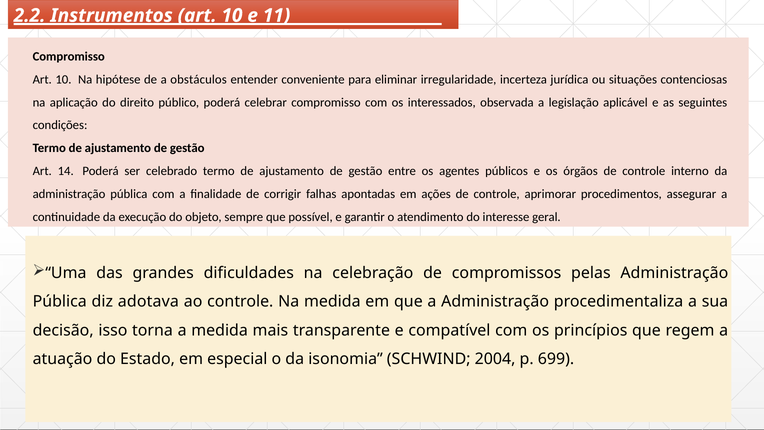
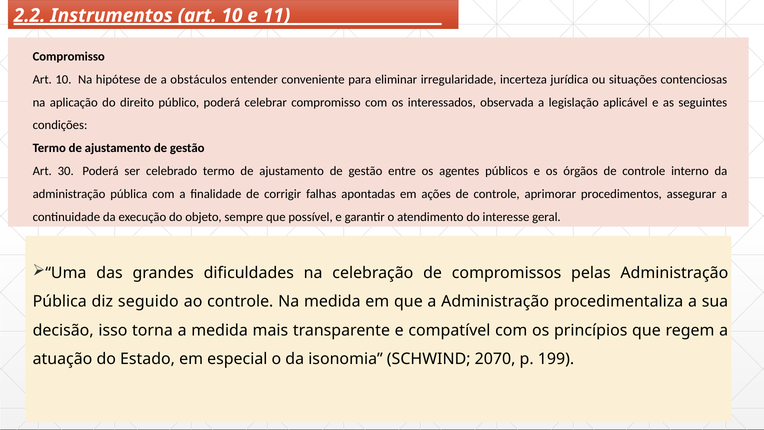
14: 14 -> 30
adotava: adotava -> seguido
2004: 2004 -> 2070
699: 699 -> 199
